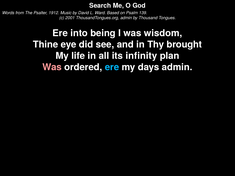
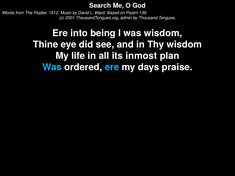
Thy brought: brought -> wisdom
infinity: infinity -> inmost
Was at (52, 67) colour: pink -> light blue
days admin: admin -> praise
